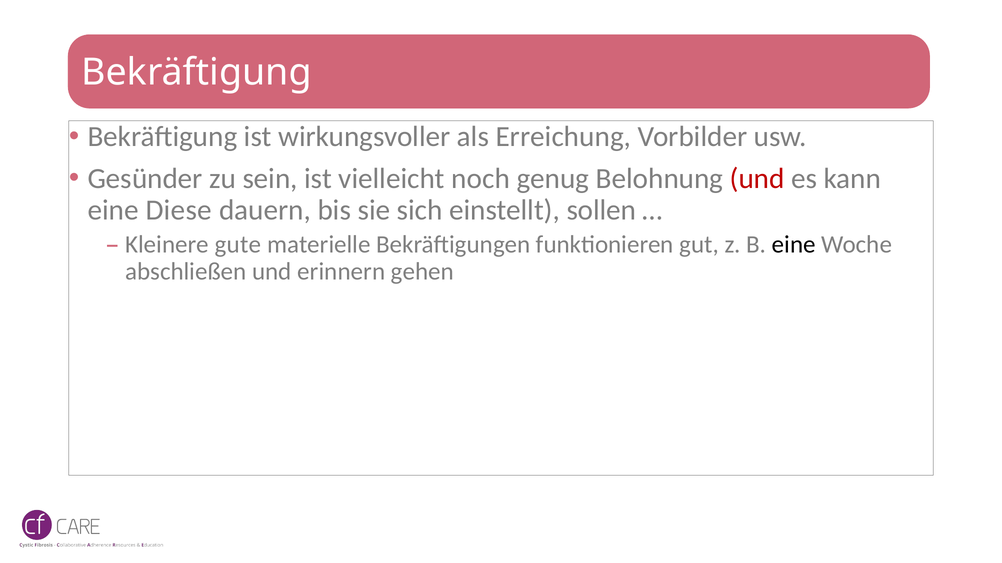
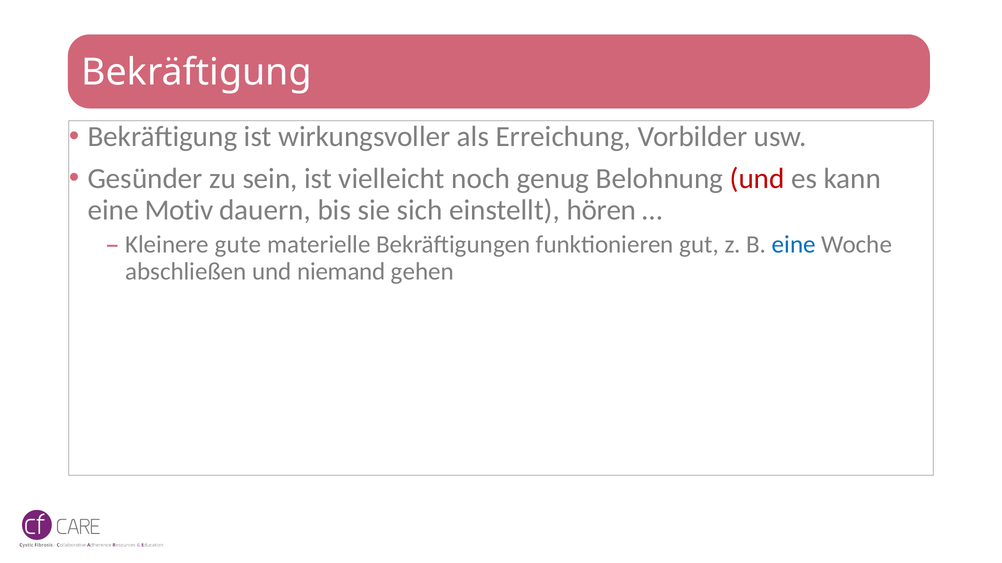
Diese: Diese -> Motiv
sollen: sollen -> hören
eine at (794, 245) colour: black -> blue
erinnern: erinnern -> niemand
